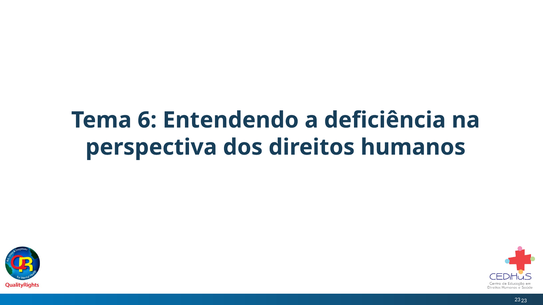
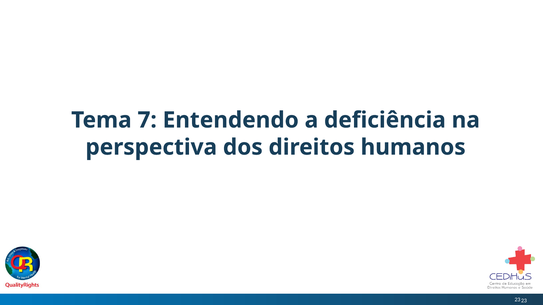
6: 6 -> 7
